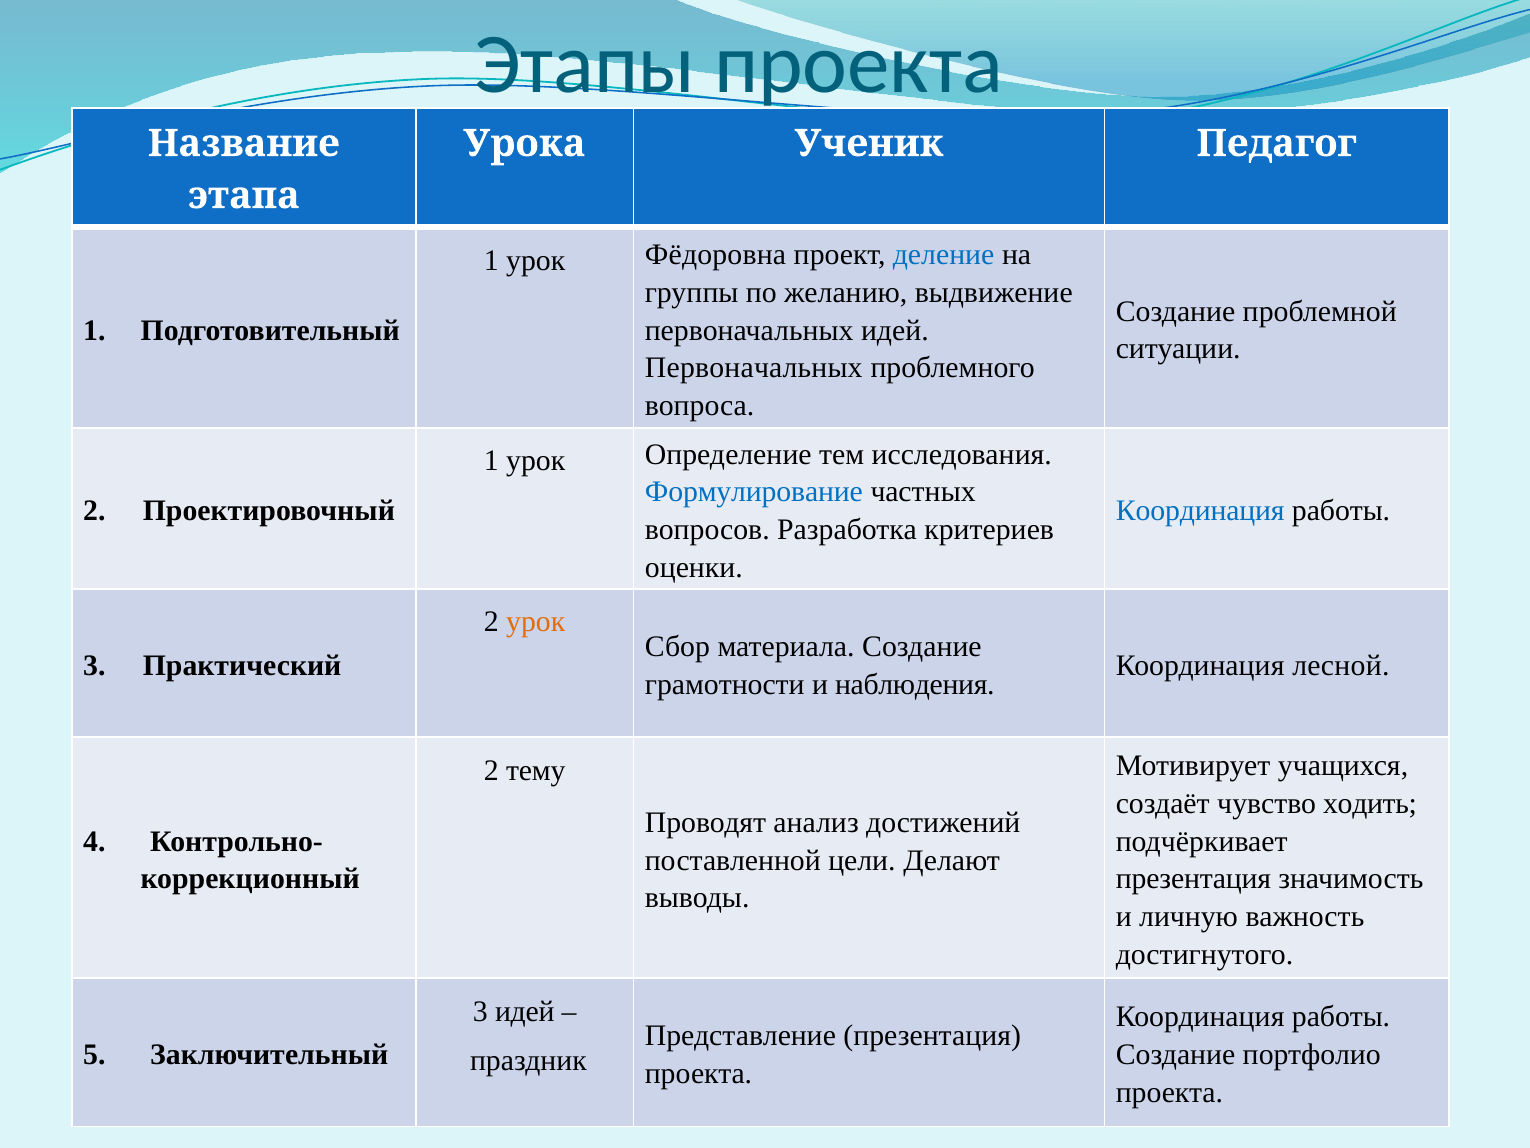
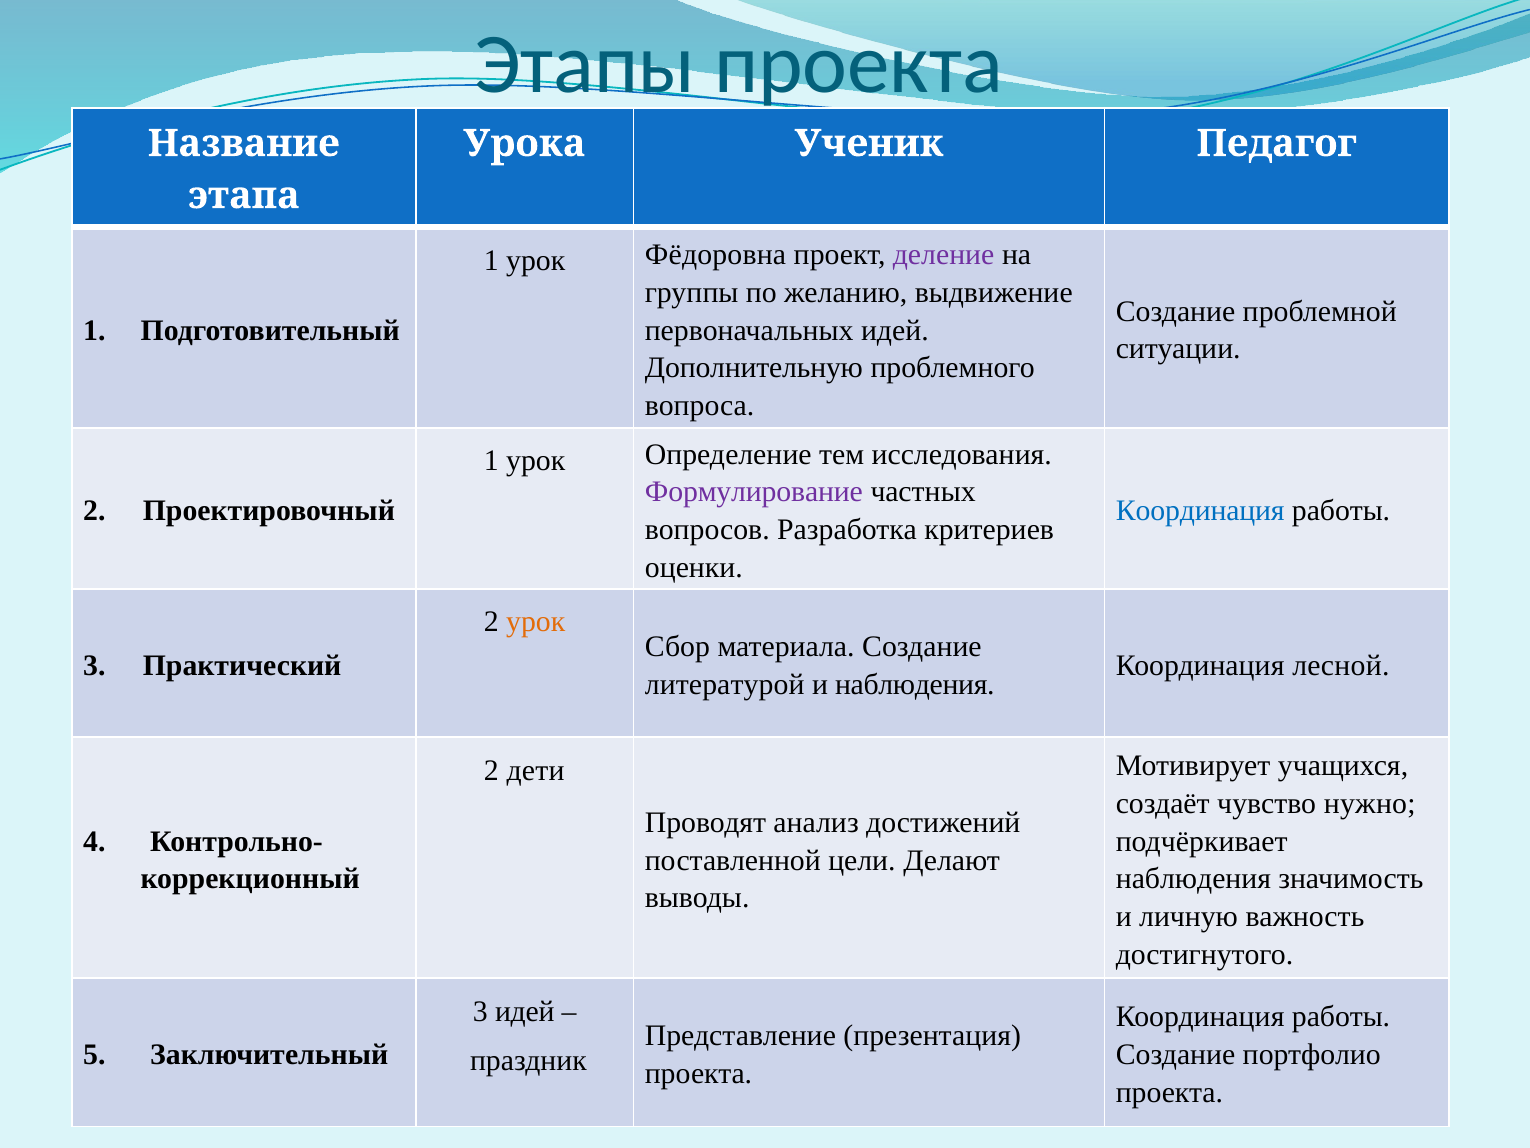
деление colour: blue -> purple
Первоначальных at (754, 368): Первоначальных -> Дополнительную
Формулирование colour: blue -> purple
грамотности: грамотности -> литературой
тему: тему -> дети
ходить: ходить -> нужно
презентация at (1193, 879): презентация -> наблюдения
